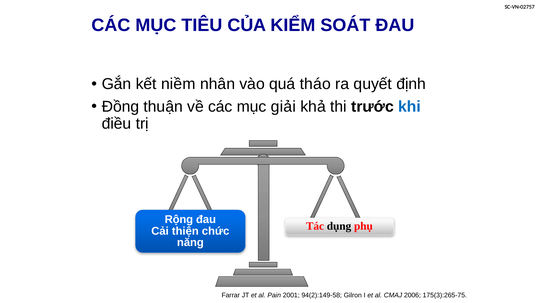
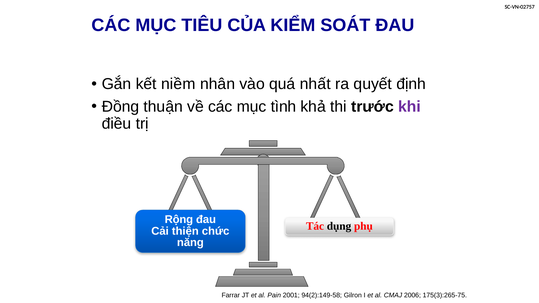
tháo: tháo -> nhất
giải: giải -> tình
khi colour: blue -> purple
